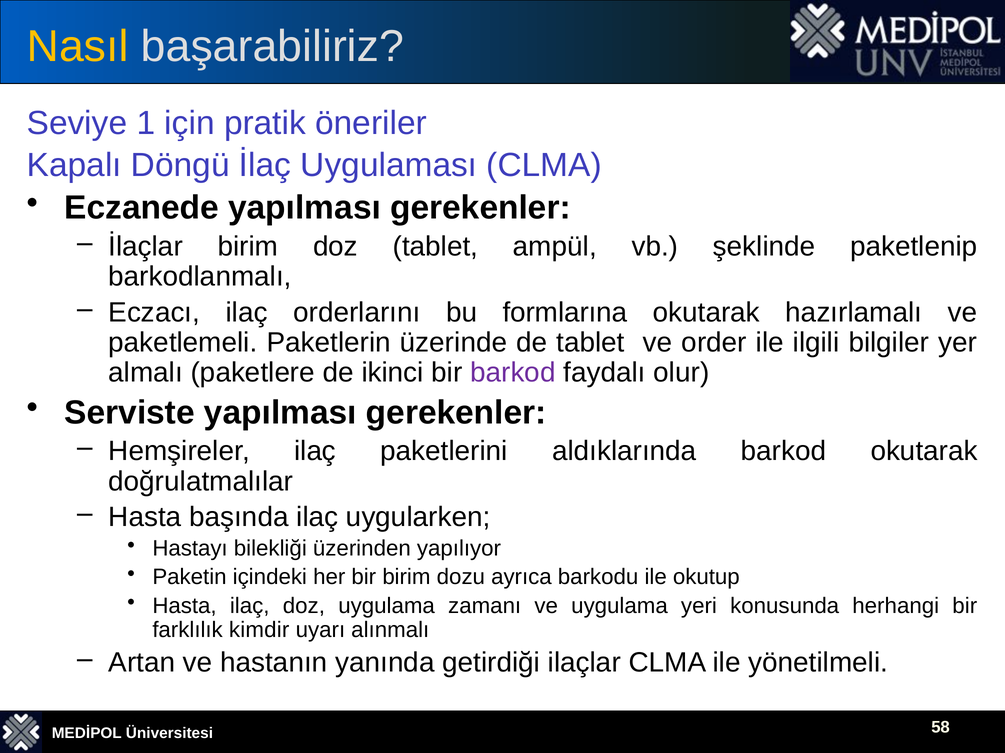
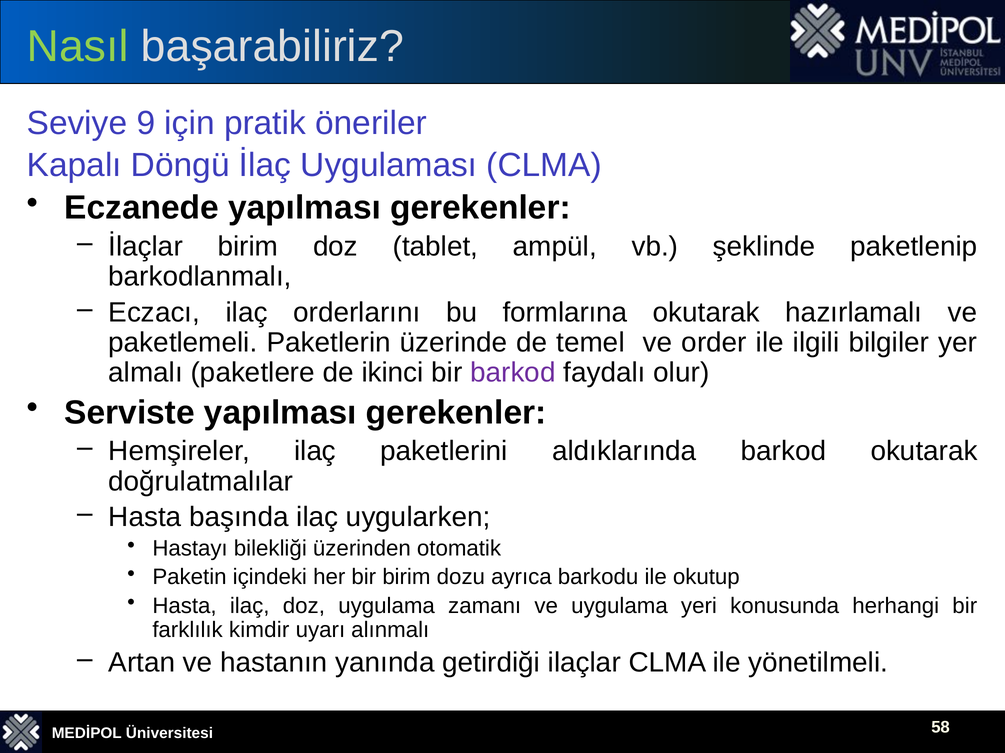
Nasıl colour: yellow -> light green
1: 1 -> 9
de tablet: tablet -> temel
yapılıyor: yapılıyor -> otomatik
